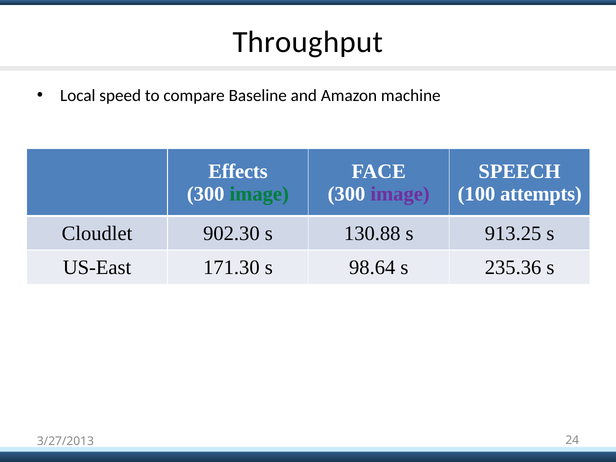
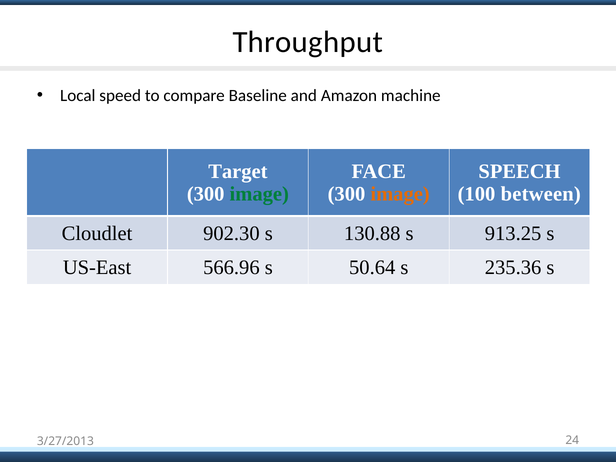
Effects: Effects -> Target
image at (400, 194) colour: purple -> orange
attempts: attempts -> between
171.30: 171.30 -> 566.96
98.64: 98.64 -> 50.64
